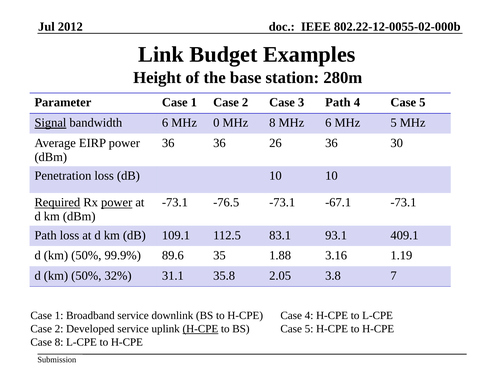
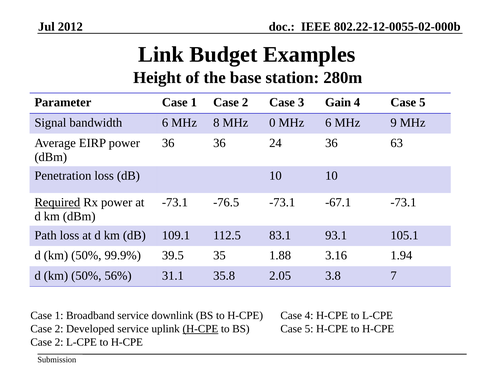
3 Path: Path -> Gain
Signal underline: present -> none
0: 0 -> 8
MHz 8: 8 -> 0
MHz 5: 5 -> 9
26: 26 -> 24
30: 30 -> 63
power at (117, 203) underline: present -> none
409.1: 409.1 -> 105.1
89.6: 89.6 -> 39.5
1.19: 1.19 -> 1.94
32%: 32% -> 56%
8 at (59, 342): 8 -> 2
